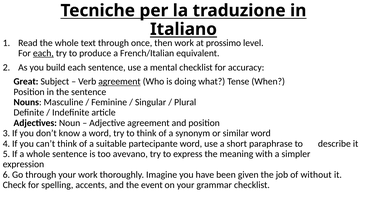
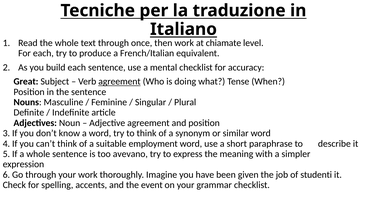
prossimo: prossimo -> chiamate
each at (43, 53) underline: present -> none
partecipante: partecipante -> employment
without: without -> studenti
